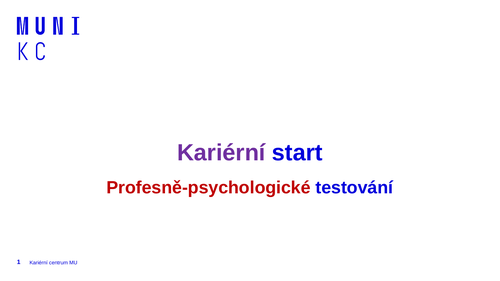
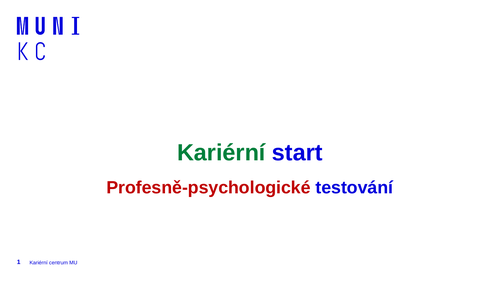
Kariérní at (221, 153) colour: purple -> green
